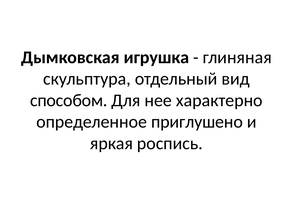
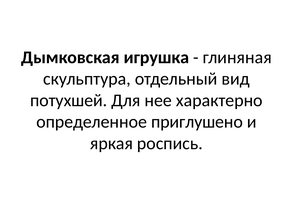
способом: способом -> потухшей
